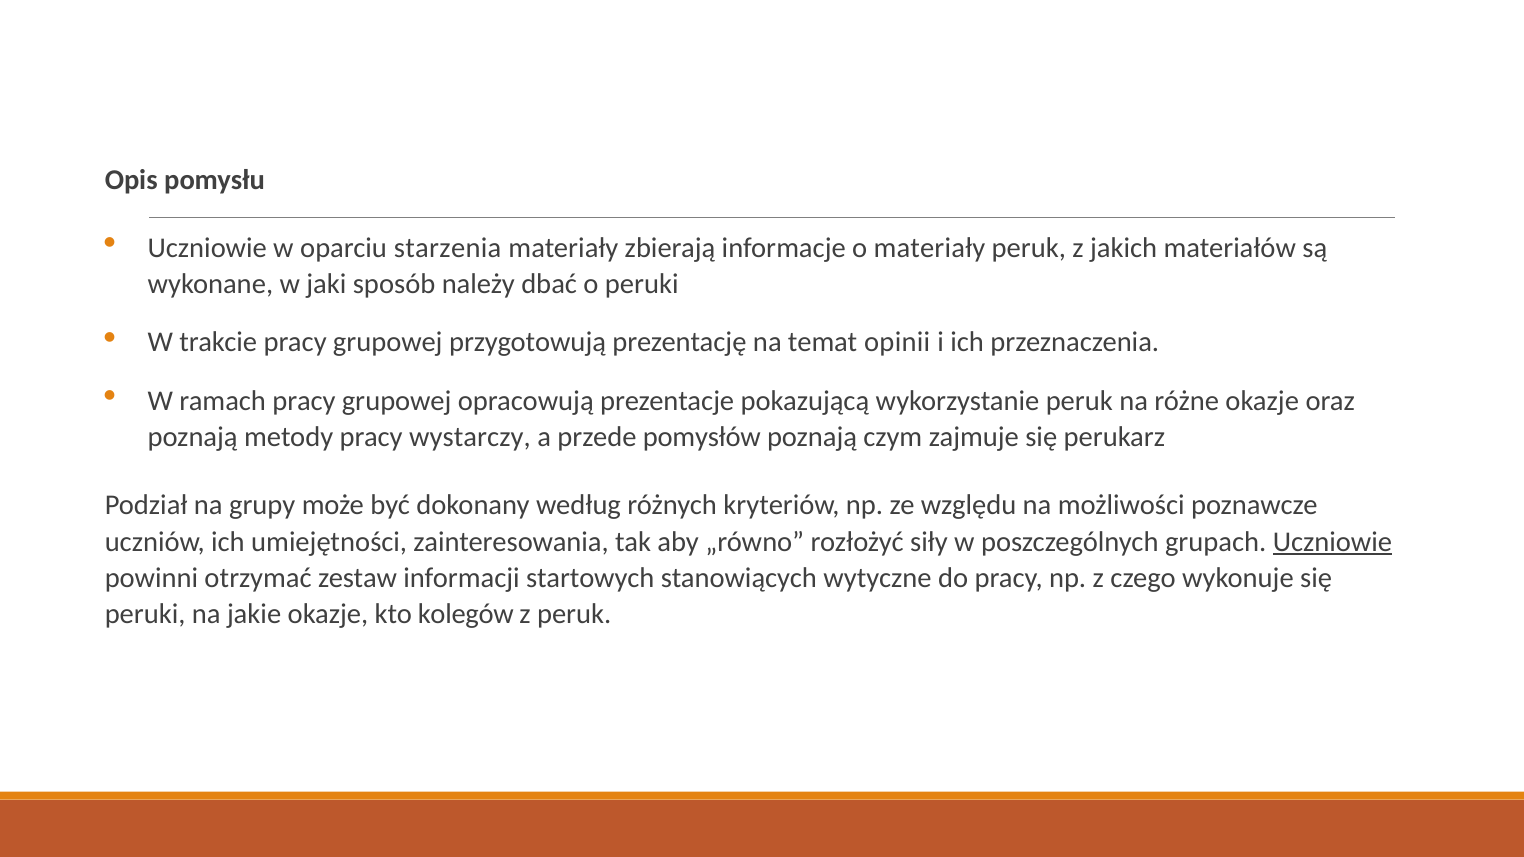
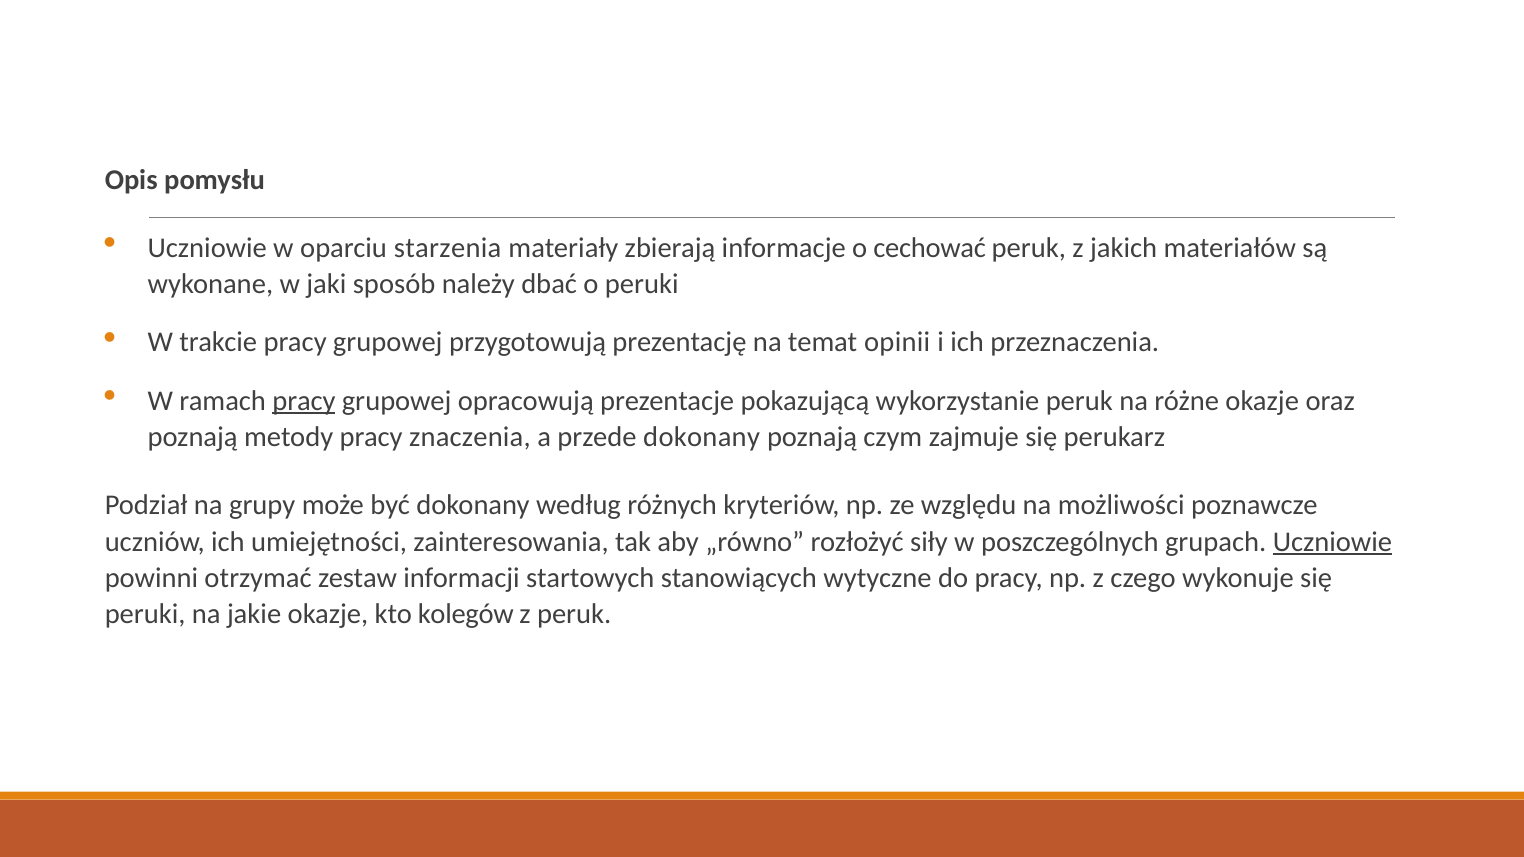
o materiały: materiały -> cechować
pracy at (304, 401) underline: none -> present
wystarczy: wystarczy -> znaczenia
przede pomysłów: pomysłów -> dokonany
